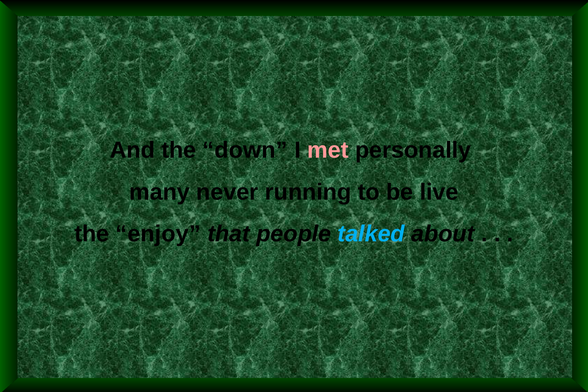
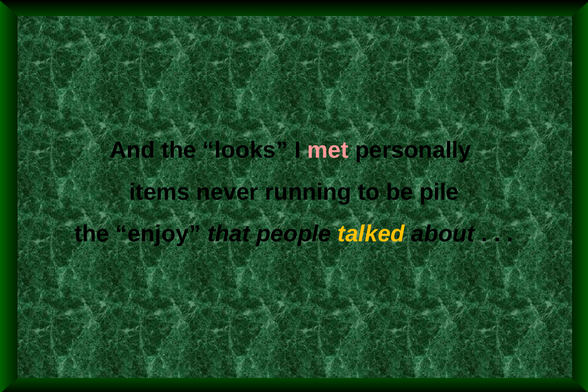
down: down -> looks
many: many -> items
live: live -> pile
talked colour: light blue -> yellow
